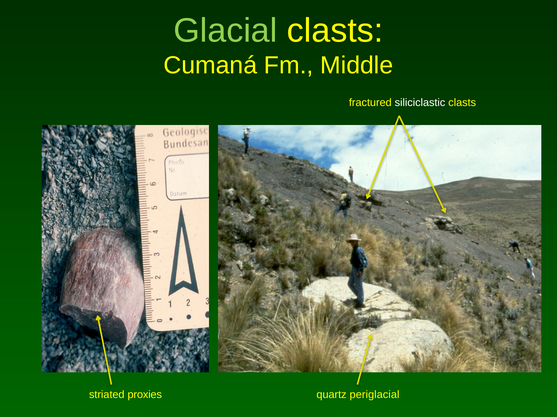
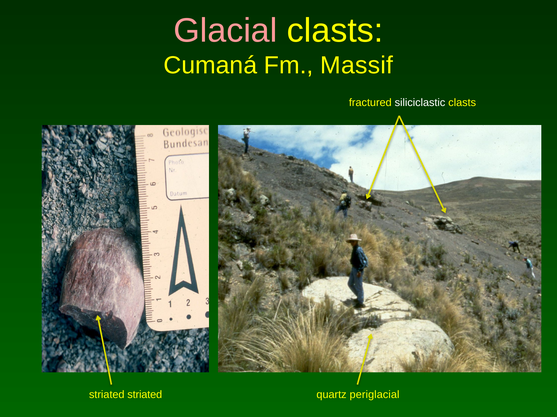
Glacial colour: light green -> pink
Middle: Middle -> Massif
striated proxies: proxies -> striated
